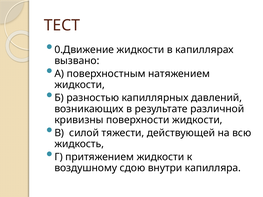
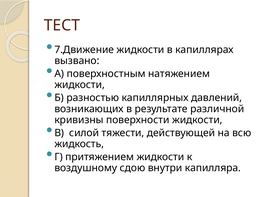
0.Движение: 0.Движение -> 7.Движение
